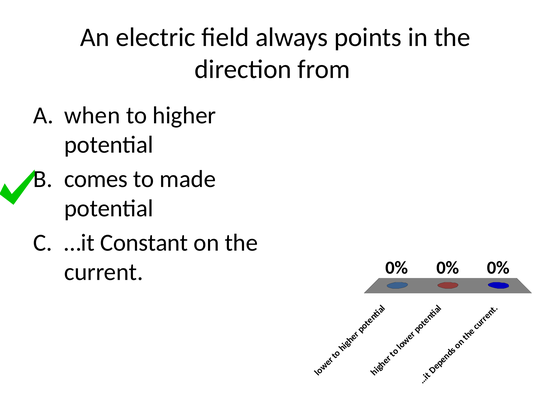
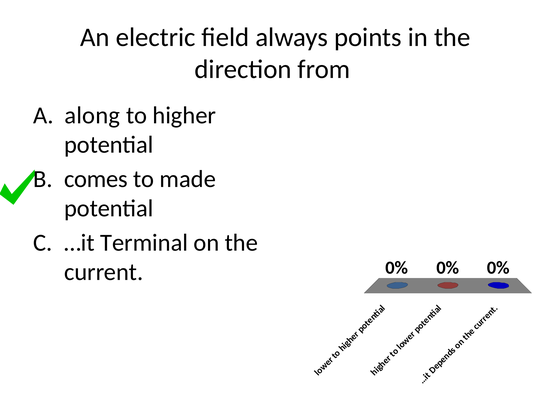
when: when -> along
Constant: Constant -> Terminal
